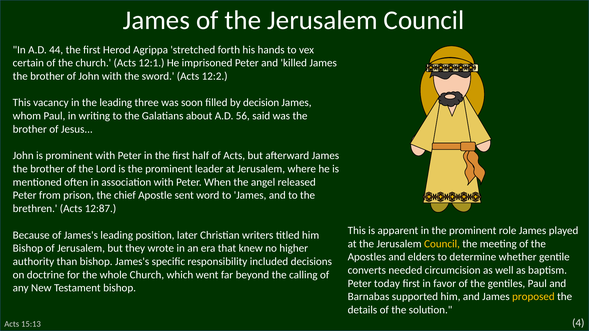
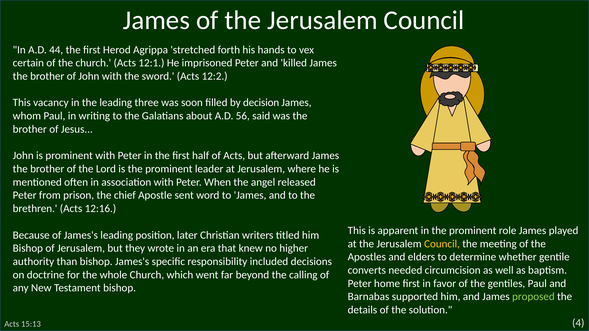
12:87: 12:87 -> 12:16
today: today -> home
proposed colour: yellow -> light green
